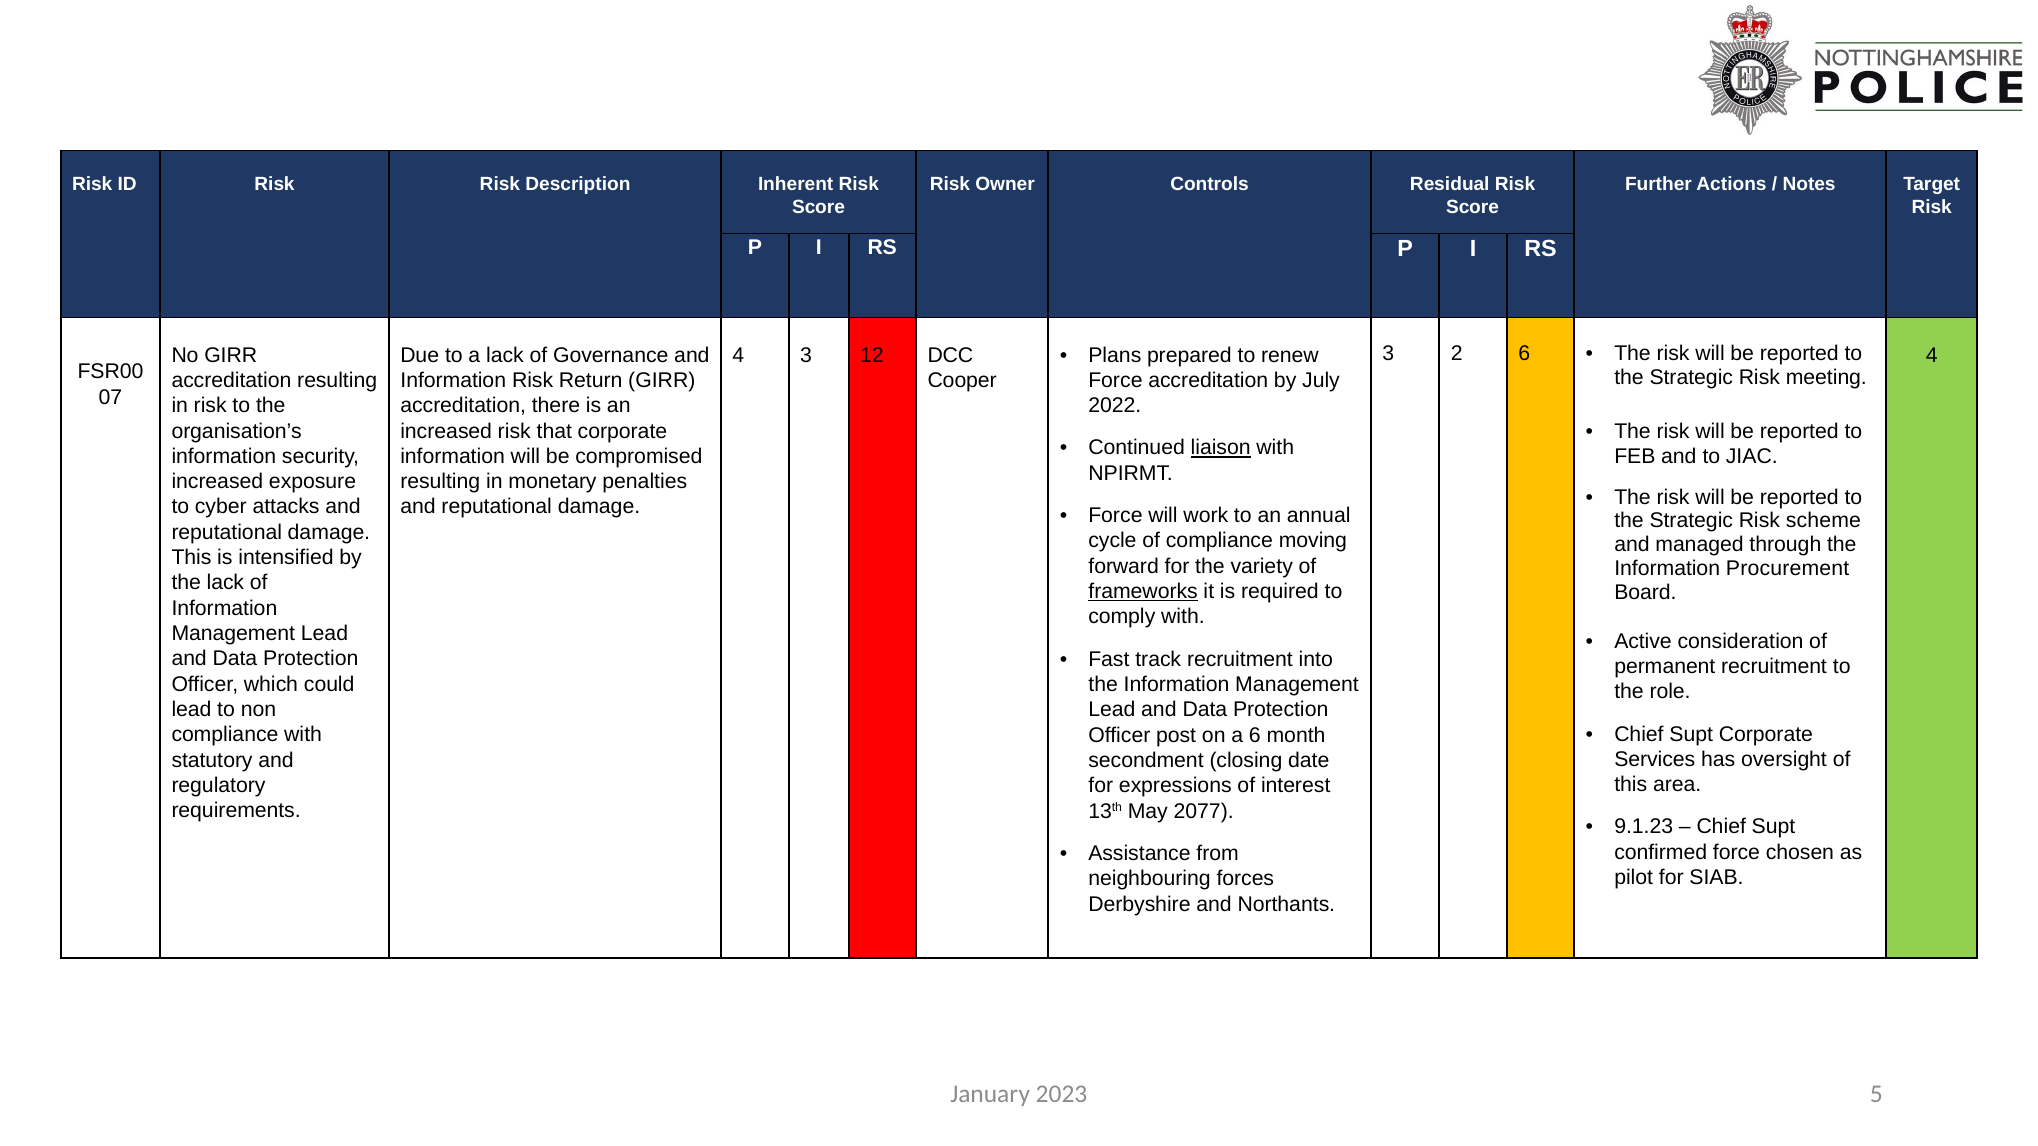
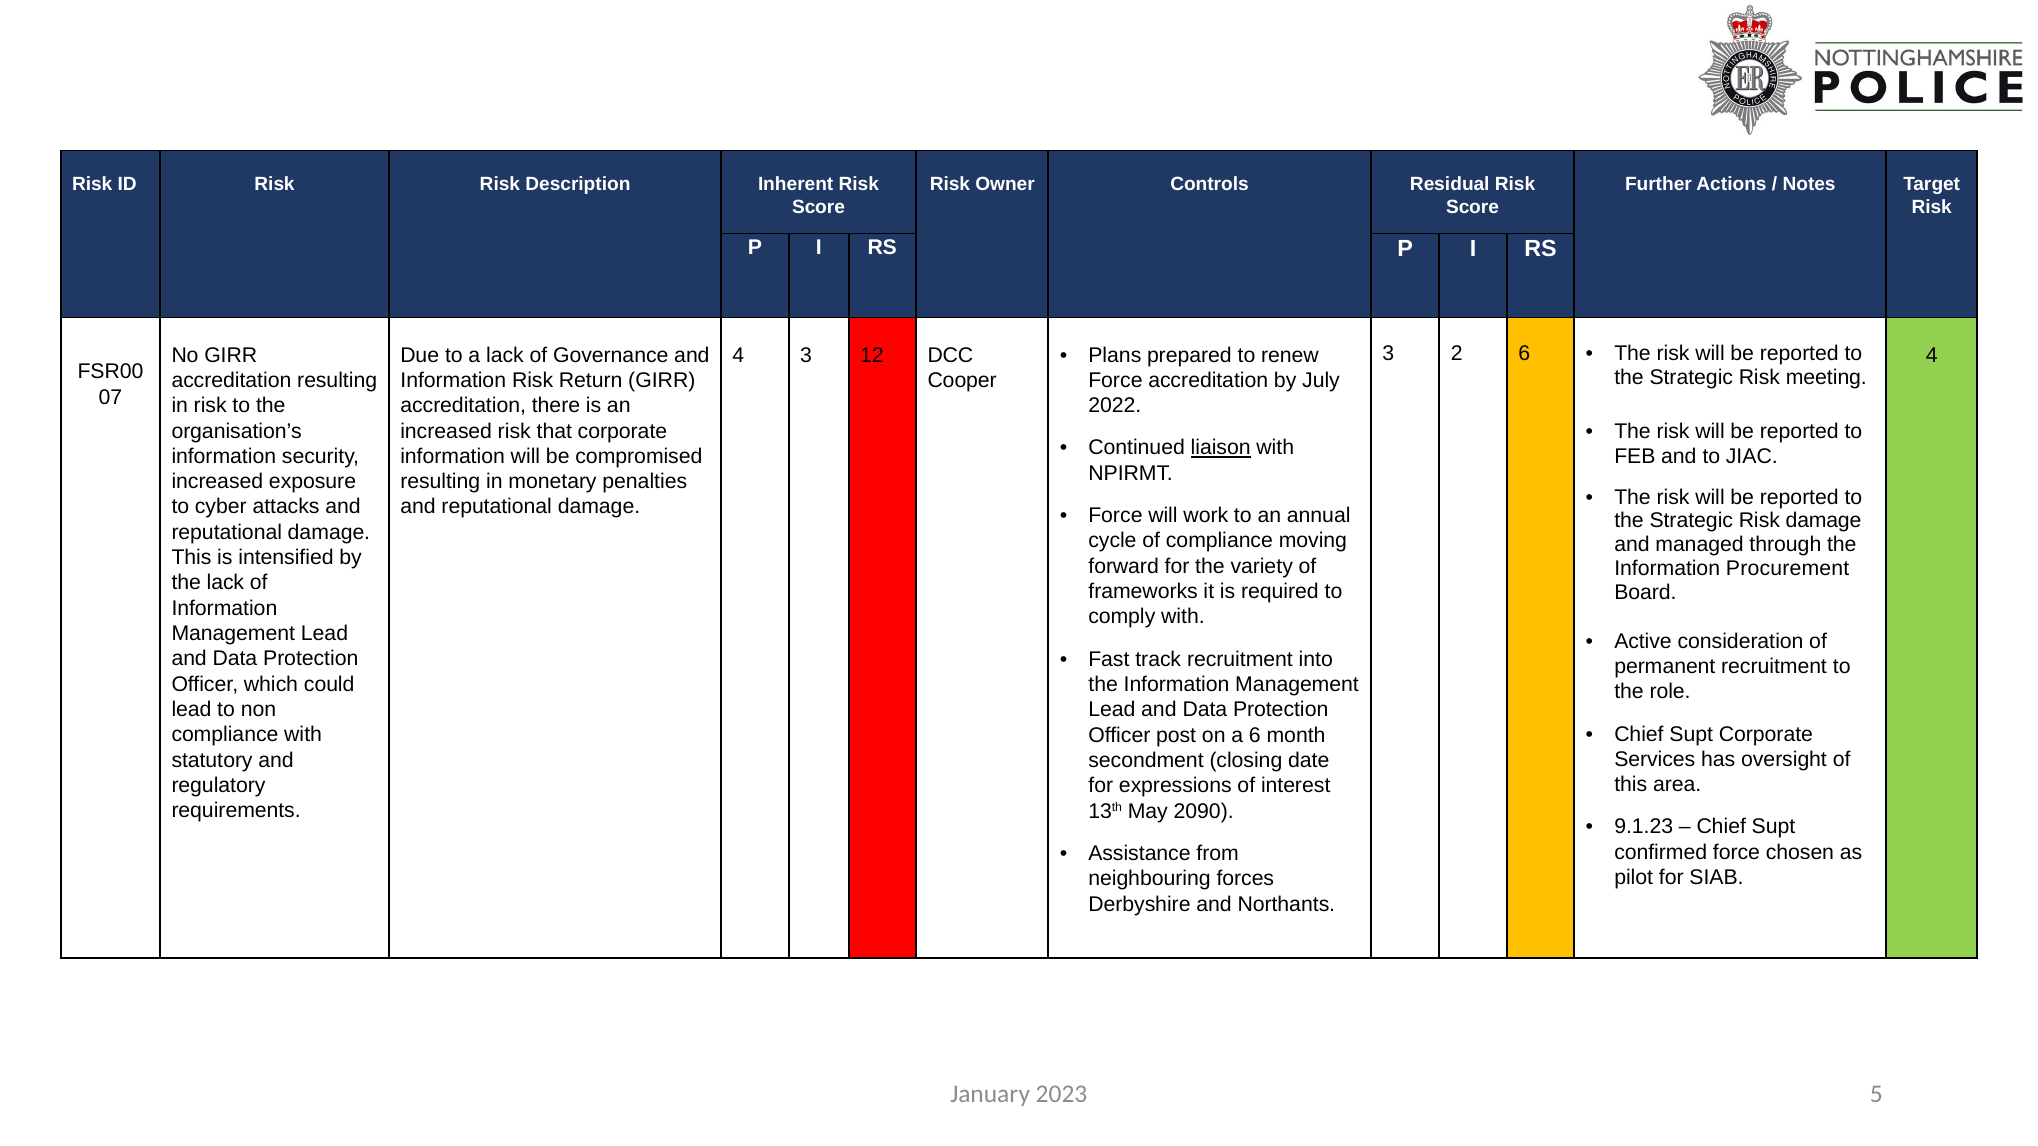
Risk scheme: scheme -> damage
frameworks underline: present -> none
2077: 2077 -> 2090
